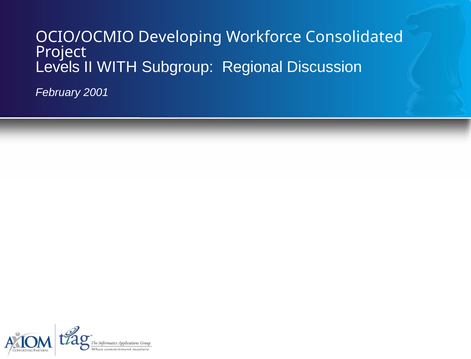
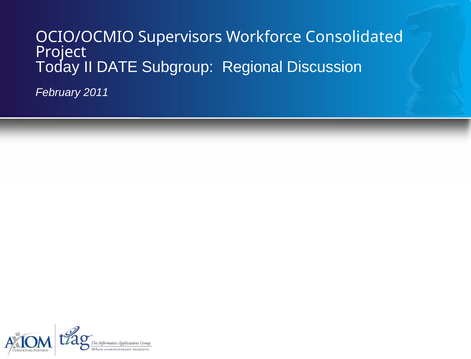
Developing: Developing -> Supervisors
Levels: Levels -> Today
WITH: WITH -> DATE
2001: 2001 -> 2011
